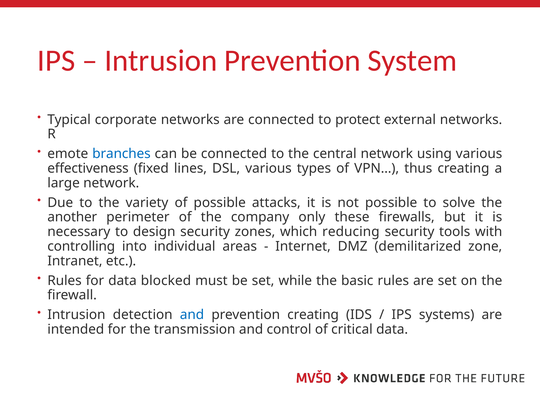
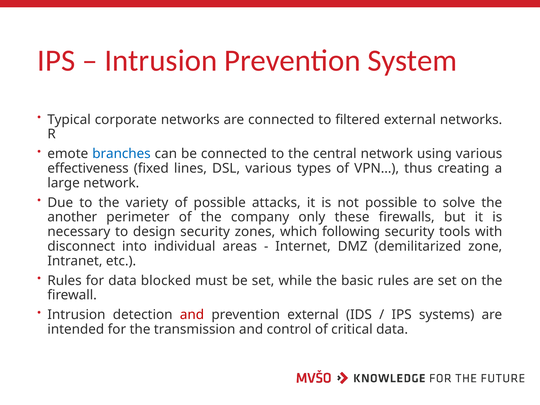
protect: protect -> filtered
reducing: reducing -> following
controlling: controlling -> disconnect
and at (192, 315) colour: blue -> red
prevention creating: creating -> external
